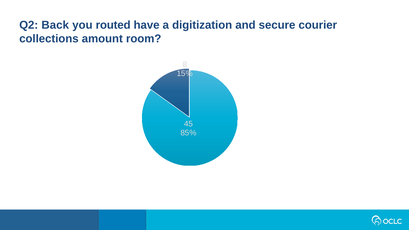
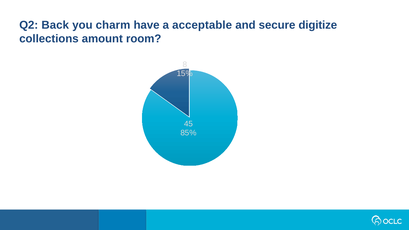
routed: routed -> charm
digitization: digitization -> acceptable
courier: courier -> digitize
